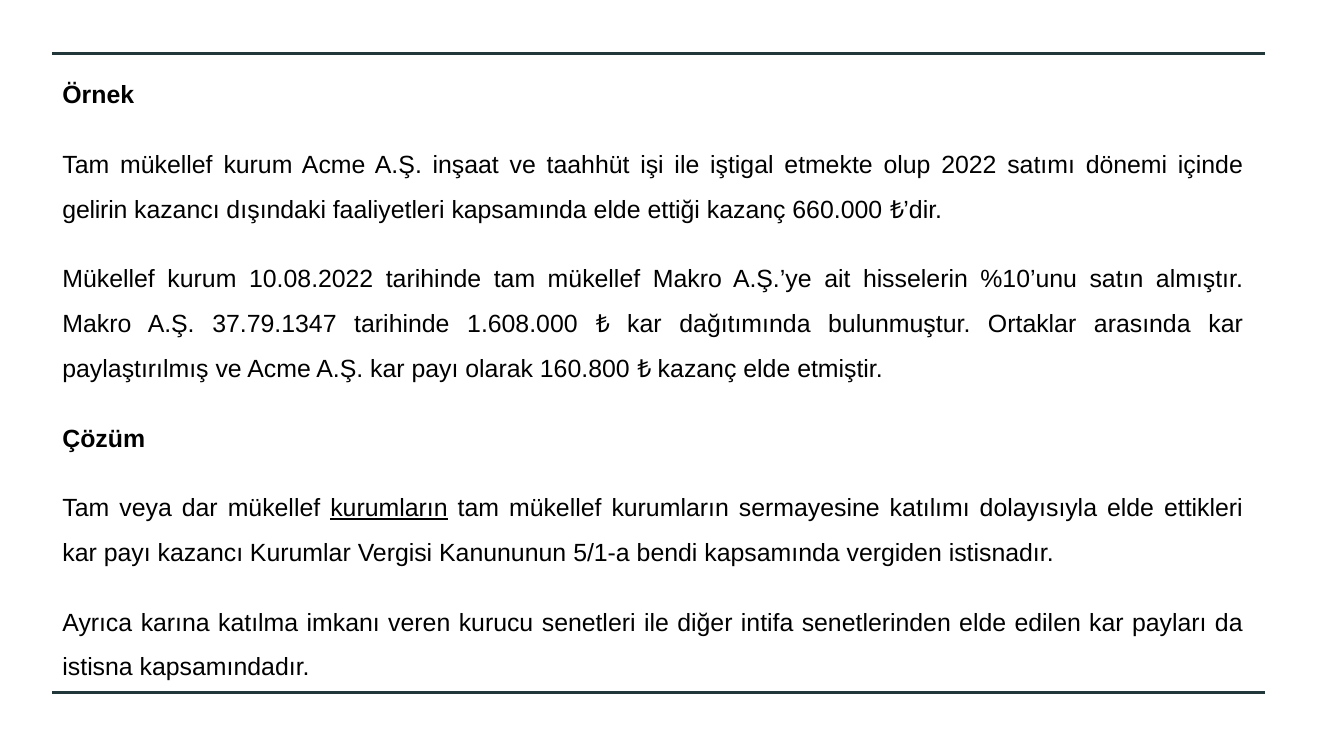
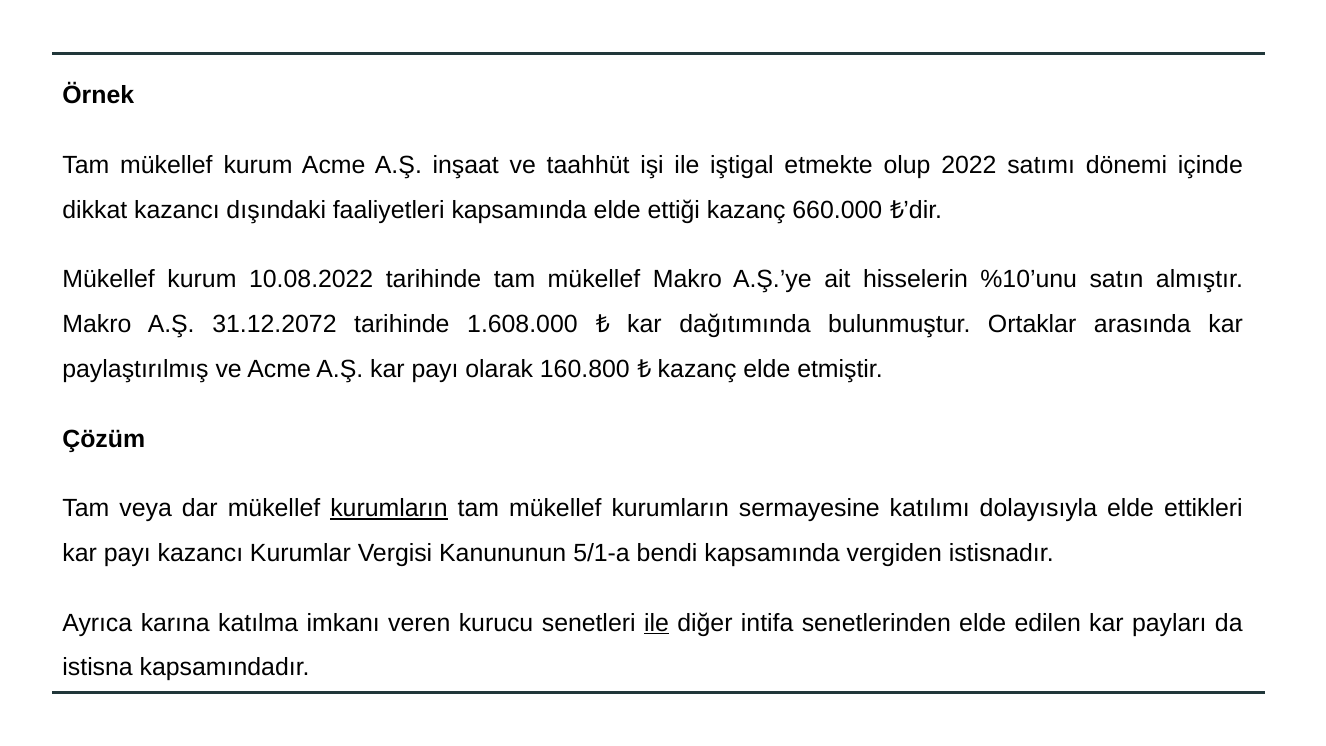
gelirin: gelirin -> dikkat
37.79.1347: 37.79.1347 -> 31.12.2072
ile at (656, 623) underline: none -> present
